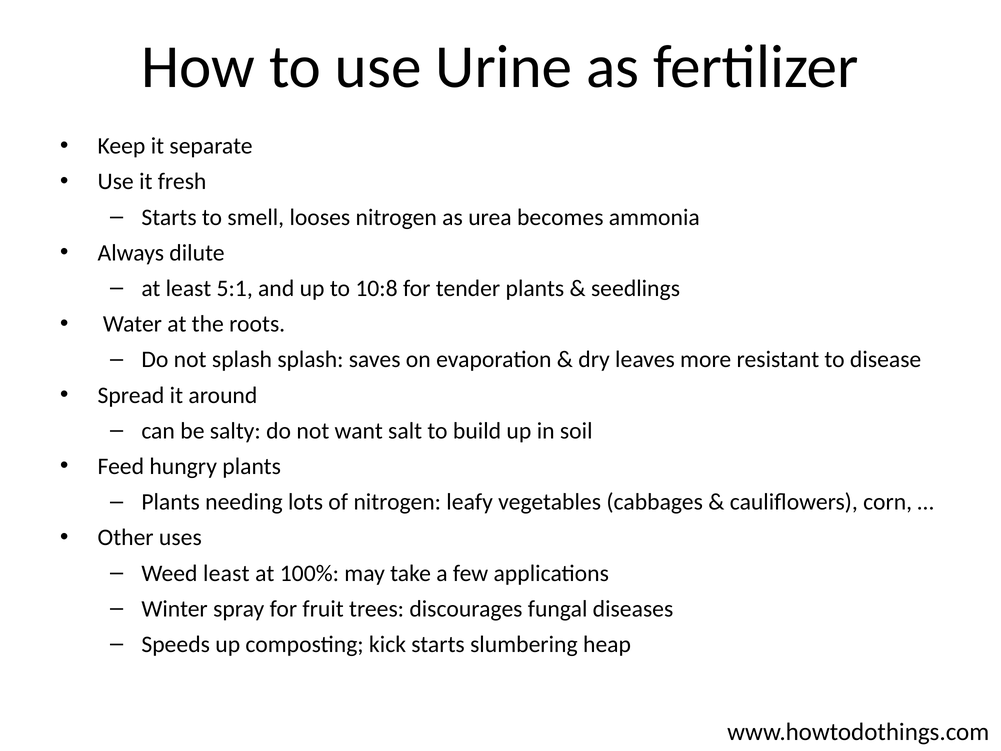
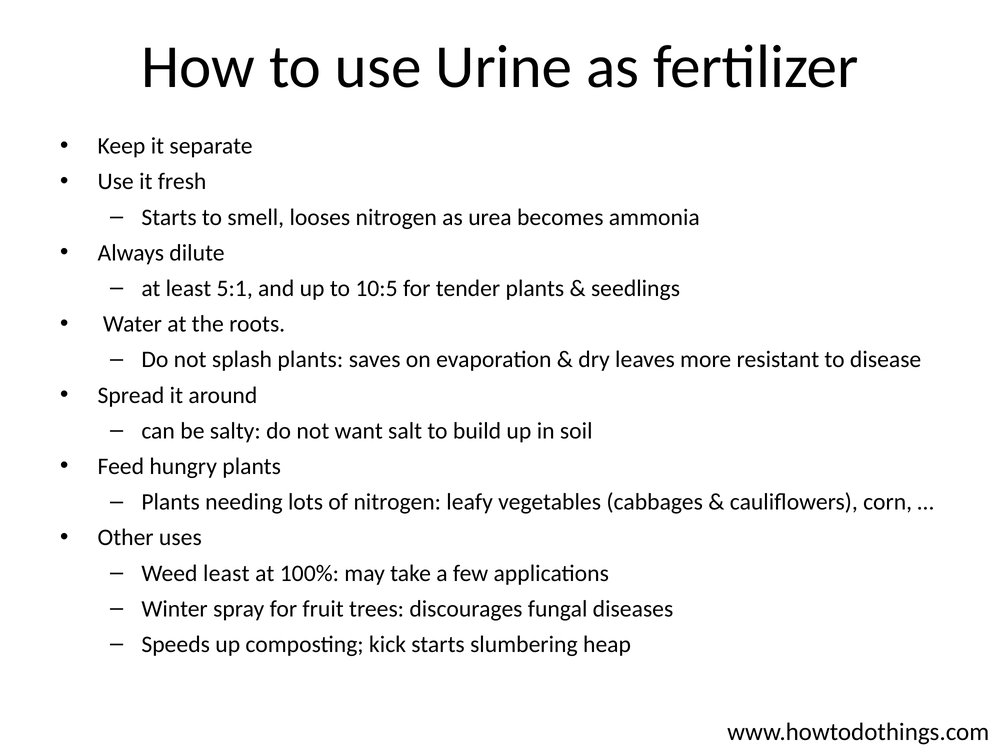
10:8: 10:8 -> 10:5
splash splash: splash -> plants
